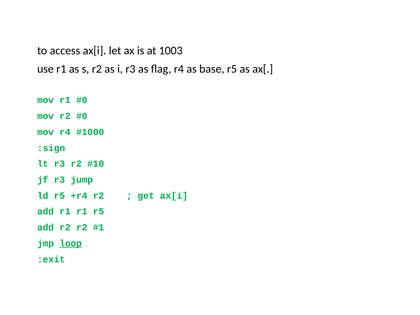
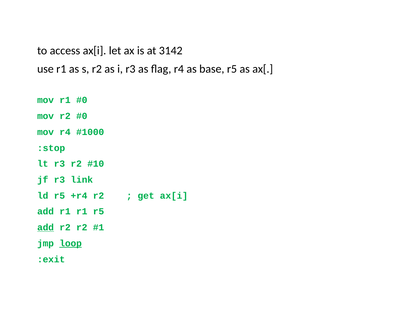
1003: 1003 -> 3142
:sign: :sign -> :stop
jump: jump -> link
add at (46, 227) underline: none -> present
